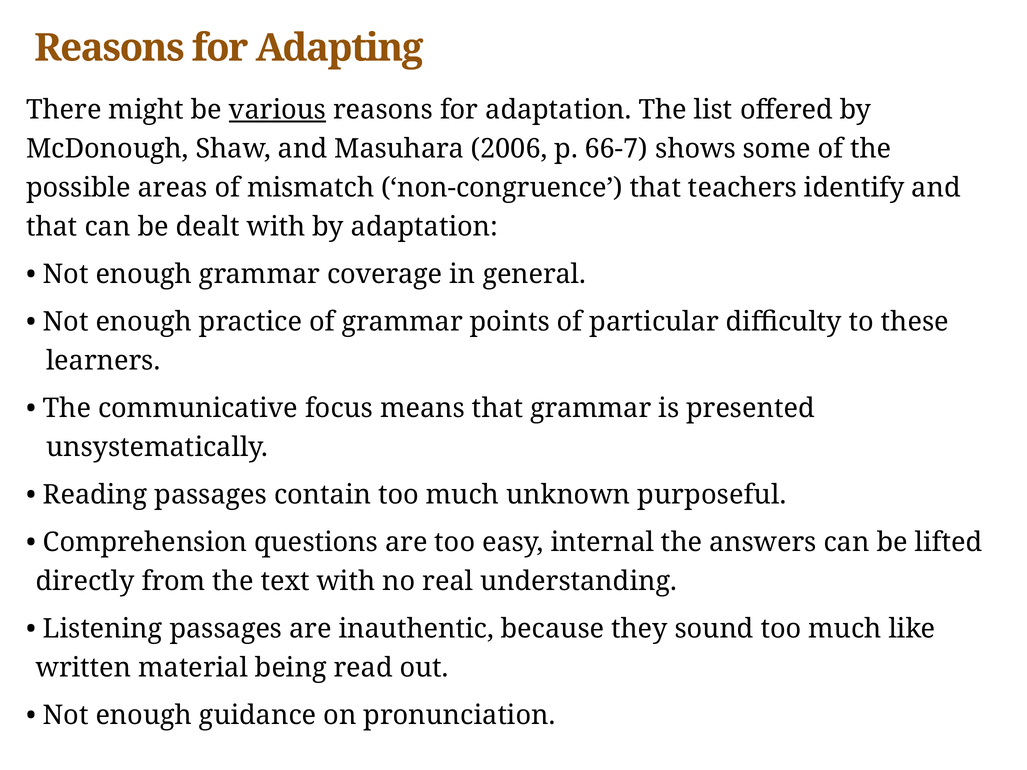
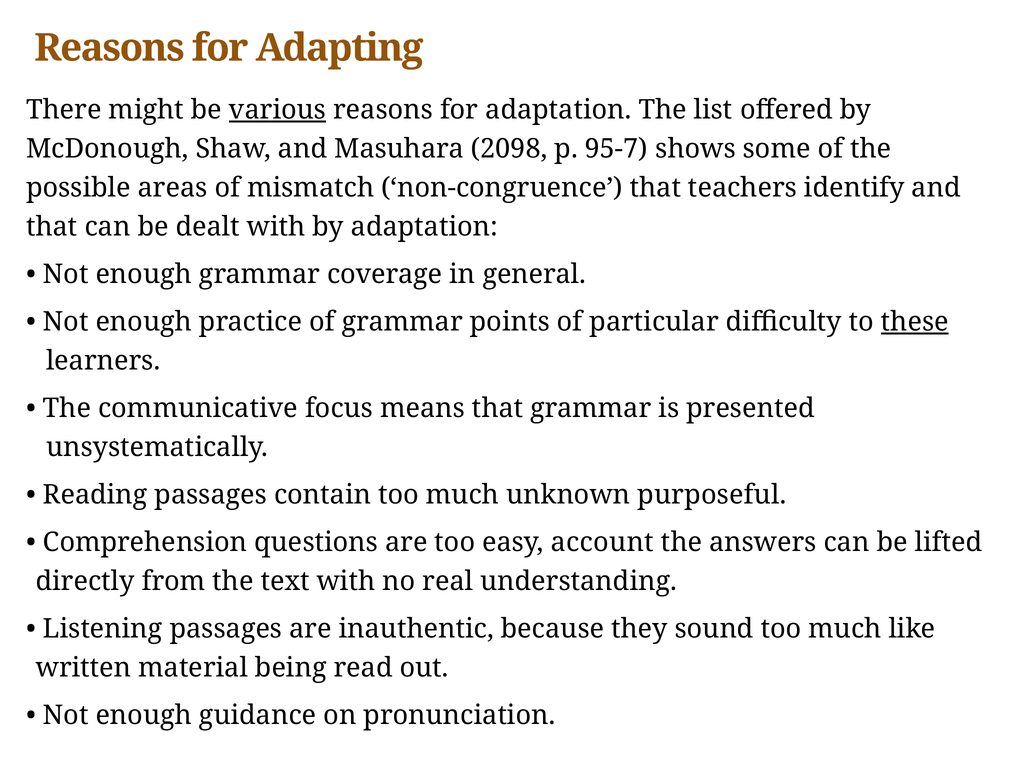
2006: 2006 -> 2098
66-7: 66-7 -> 95-7
these underline: none -> present
internal: internal -> account
